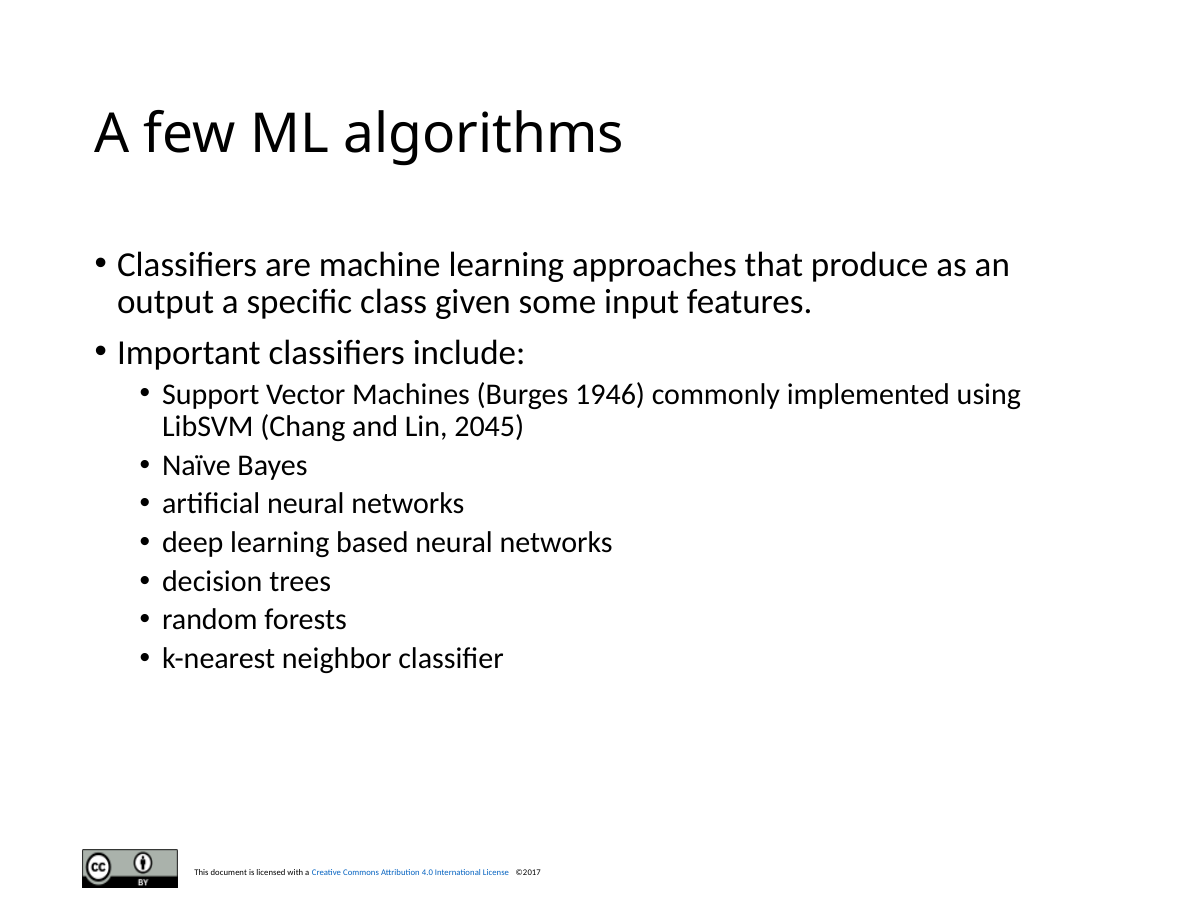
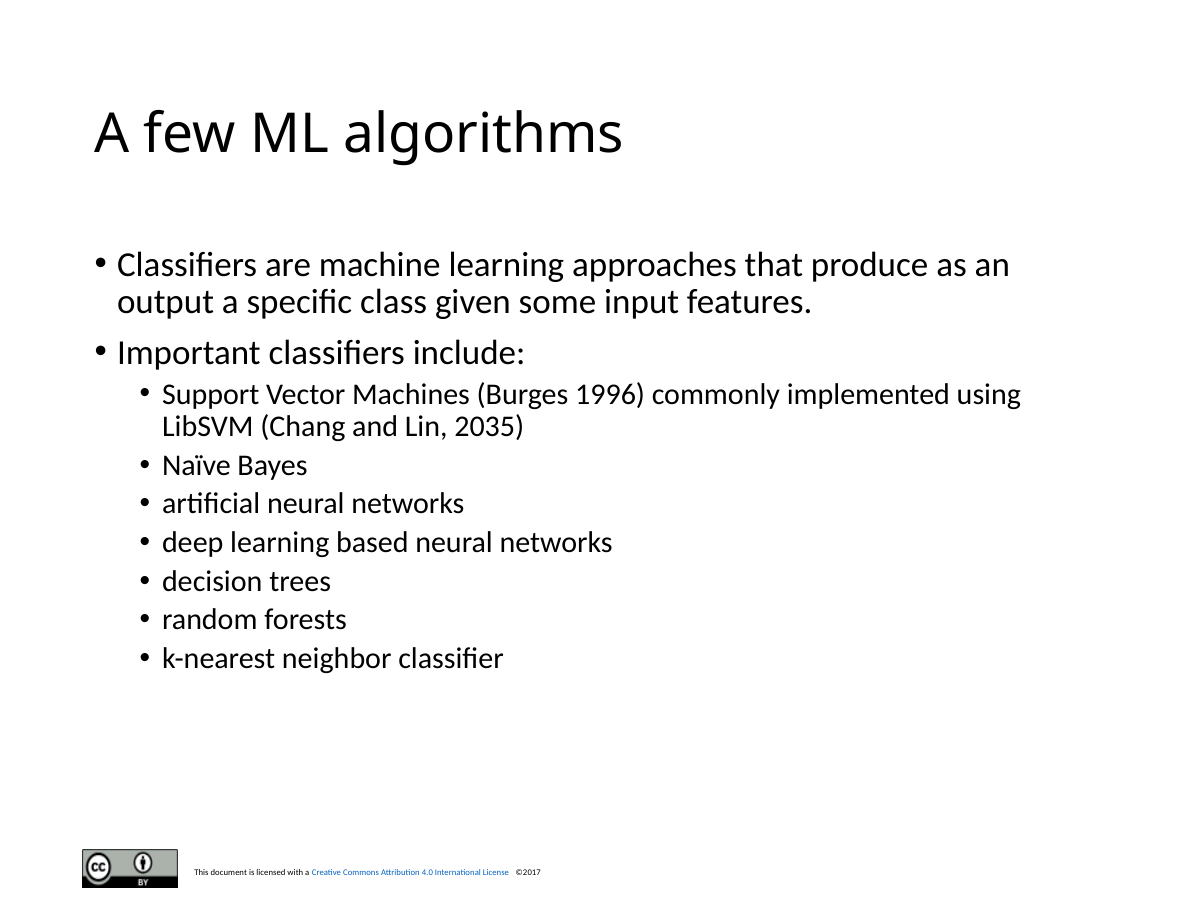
1946: 1946 -> 1996
2045: 2045 -> 2035
